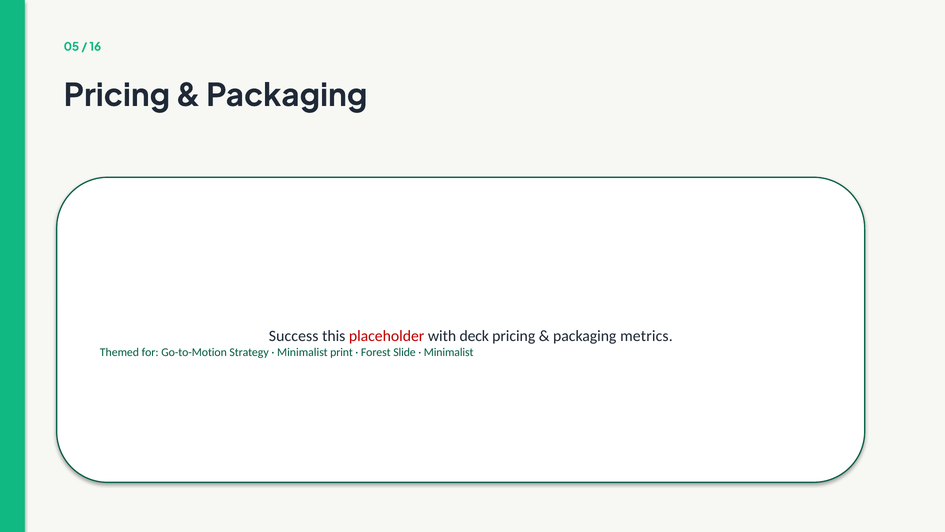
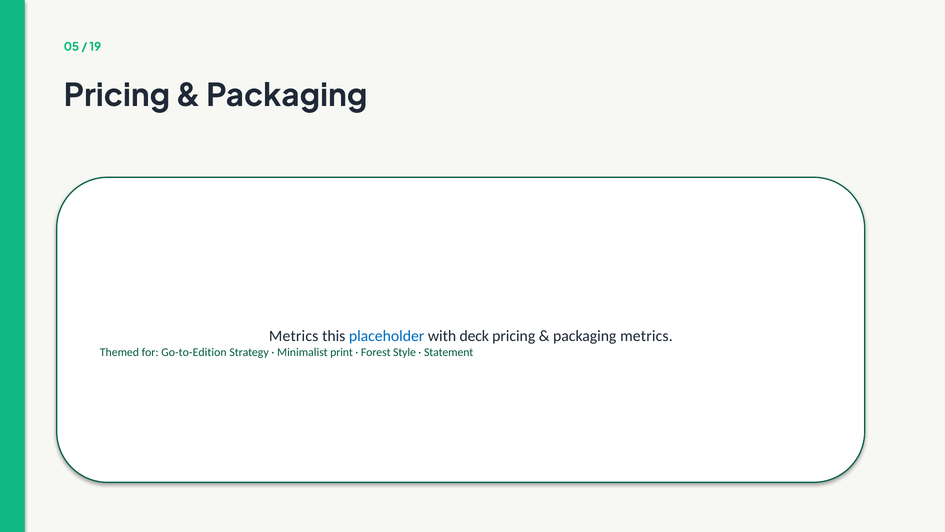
16: 16 -> 19
Success at (294, 336): Success -> Metrics
placeholder colour: red -> blue
Go-to-Motion: Go-to-Motion -> Go-to-Edition
Slide: Slide -> Style
Minimalist at (449, 352): Minimalist -> Statement
